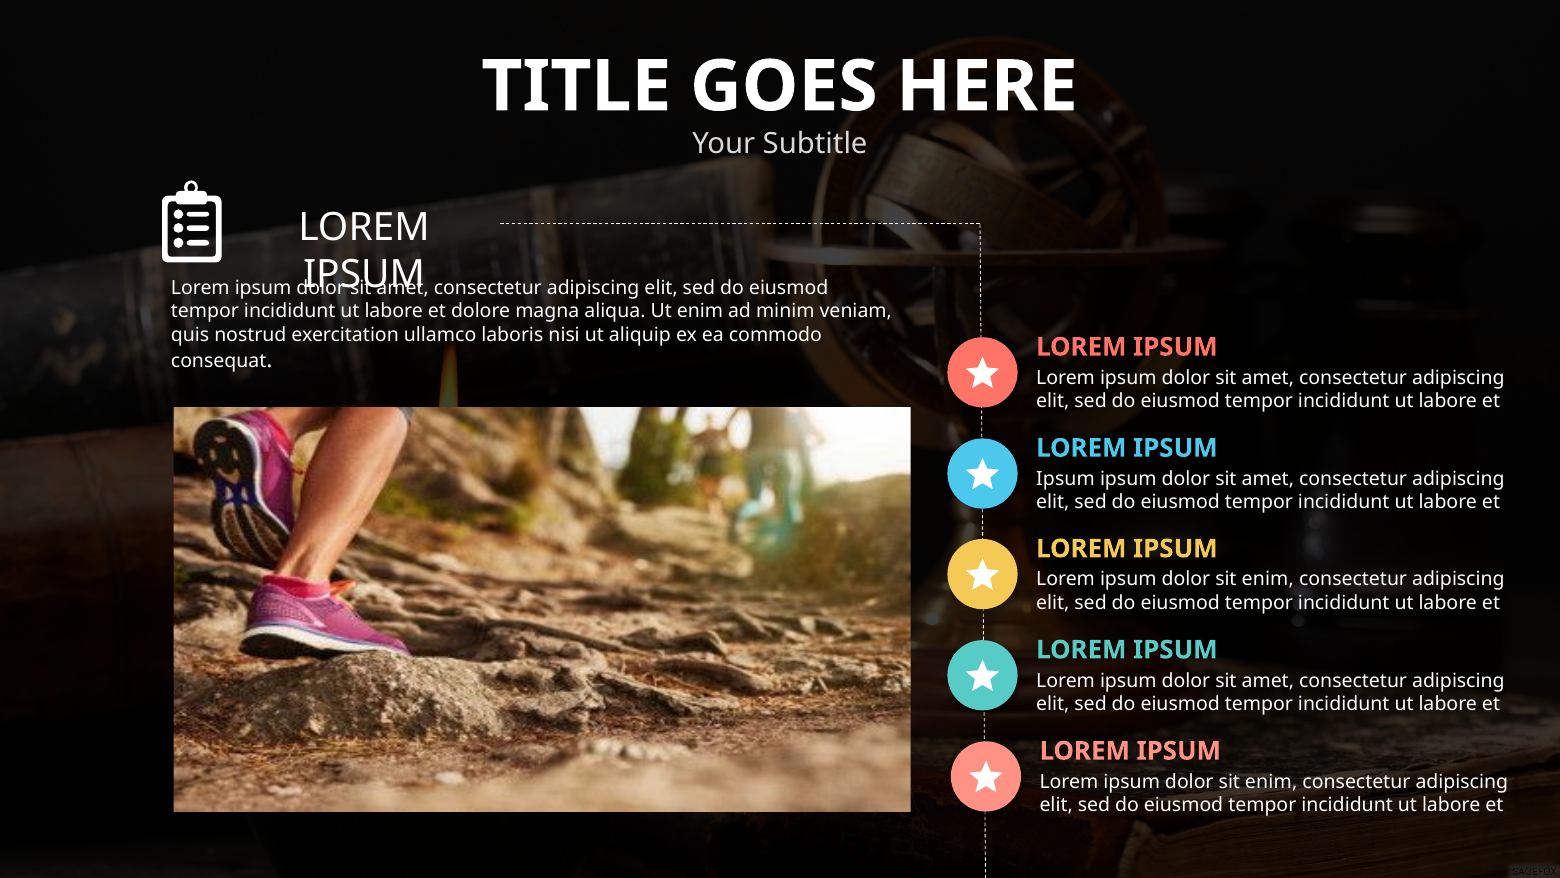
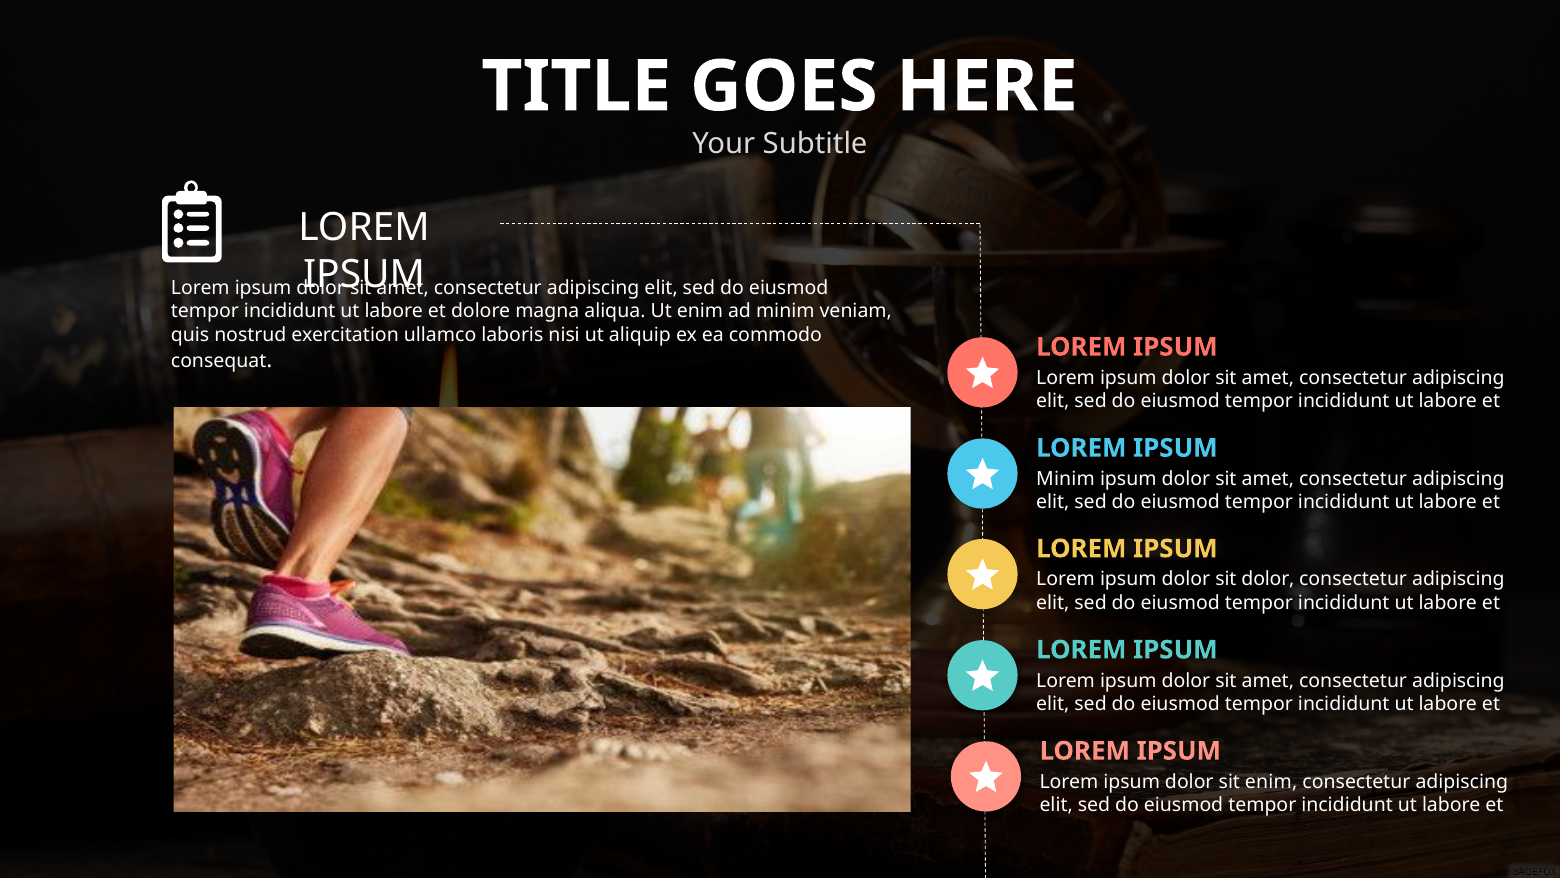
Ipsum at (1066, 479): Ipsum -> Minim
enim at (1268, 579): enim -> dolor
